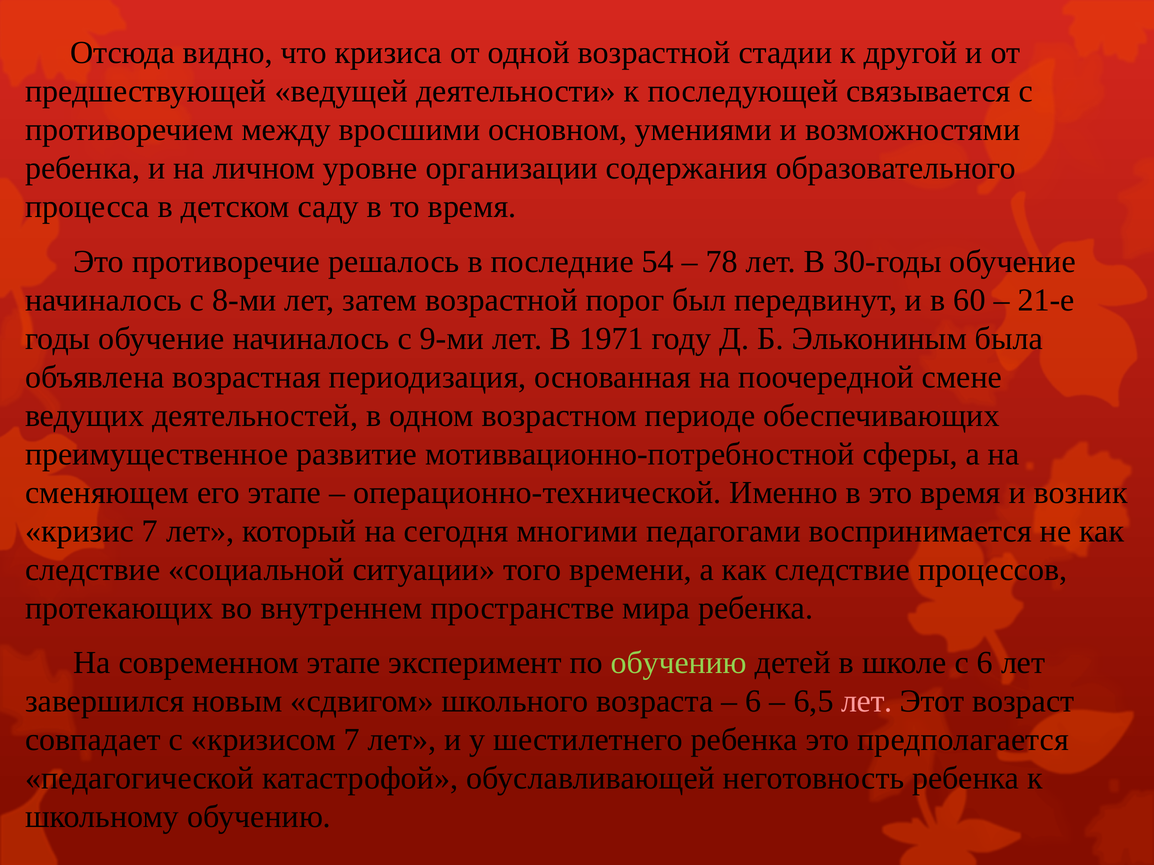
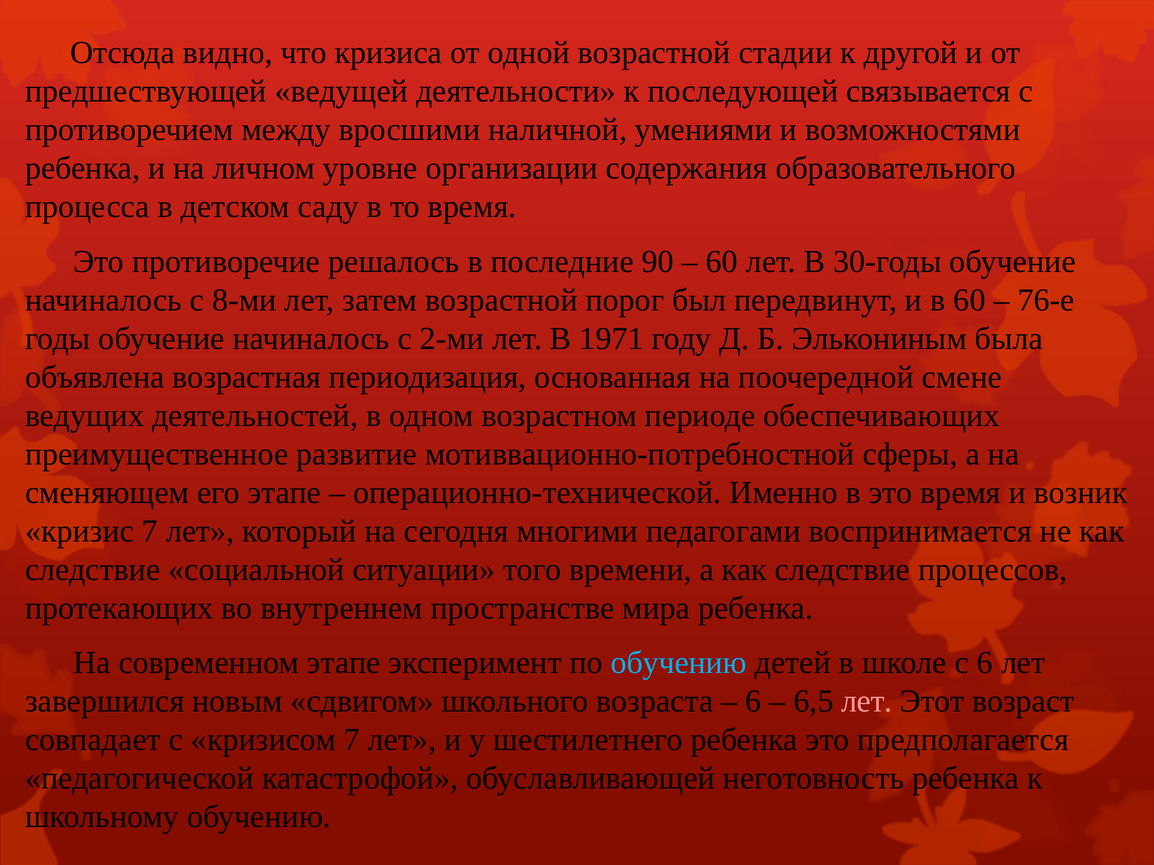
основном: основном -> наличной
54: 54 -> 90
78 at (722, 262): 78 -> 60
21-е: 21-е -> 76-е
9-ми: 9-ми -> 2-ми
обучению at (679, 663) colour: light green -> light blue
